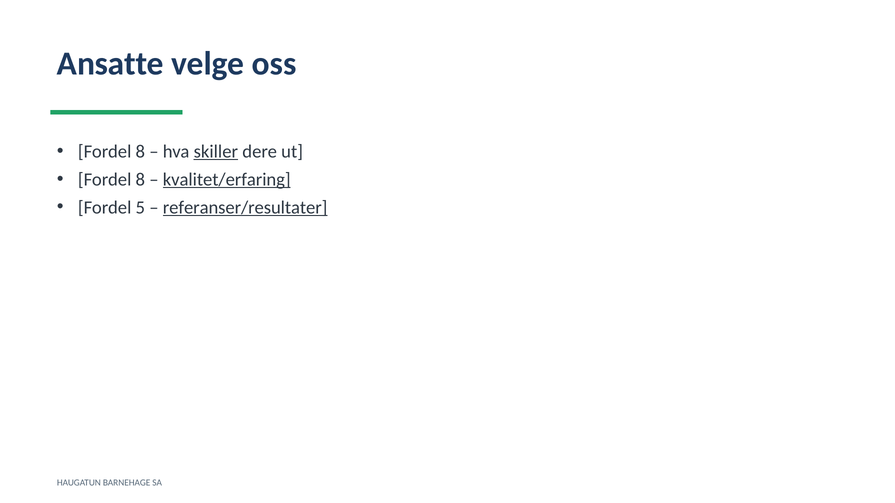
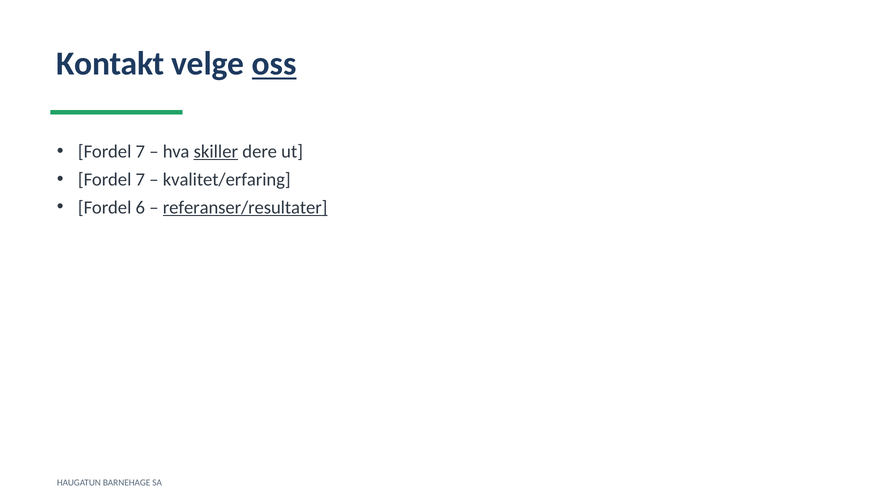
Ansatte: Ansatte -> Kontakt
oss underline: none -> present
8 at (140, 152): 8 -> 7
8 at (140, 180): 8 -> 7
kvalitet/erfaring underline: present -> none
5: 5 -> 6
